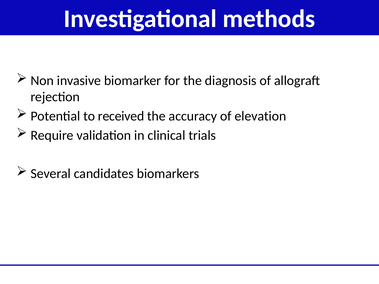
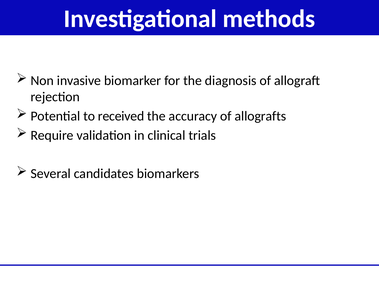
elevation: elevation -> allografts
